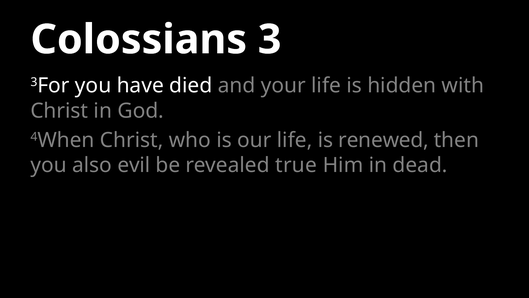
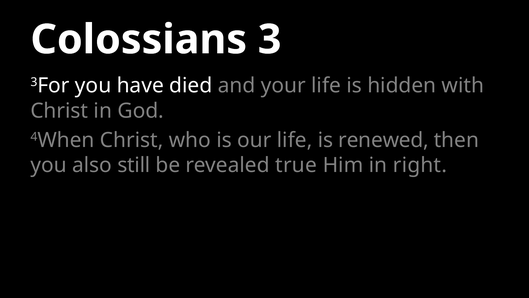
evil: evil -> still
dead: dead -> right
